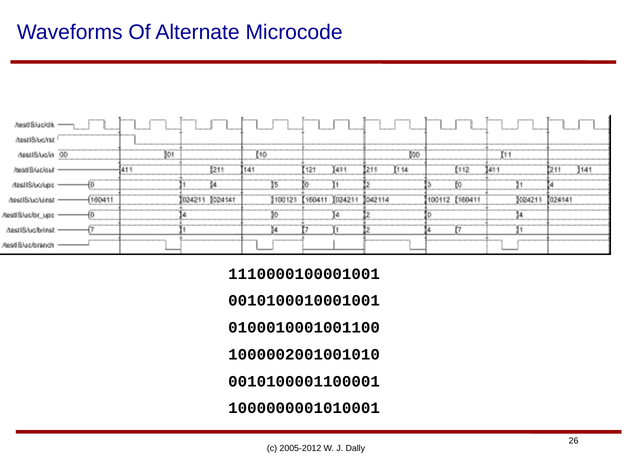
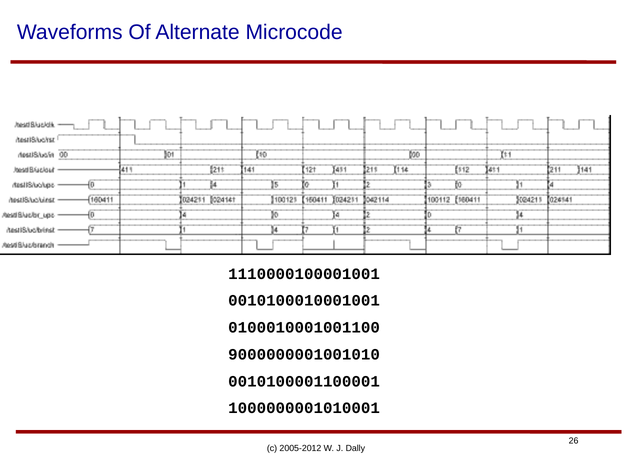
1000002001001010: 1000002001001010 -> 9000000001001010
